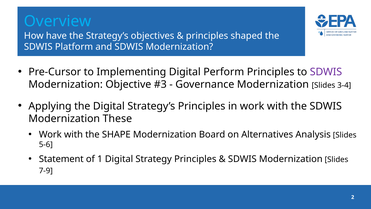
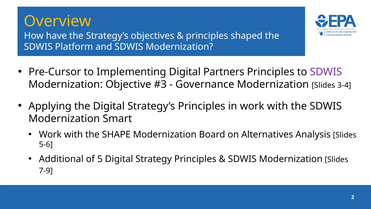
Overview colour: light blue -> yellow
Perform: Perform -> Partners
These: These -> Smart
Statement: Statement -> Additional
1: 1 -> 5
